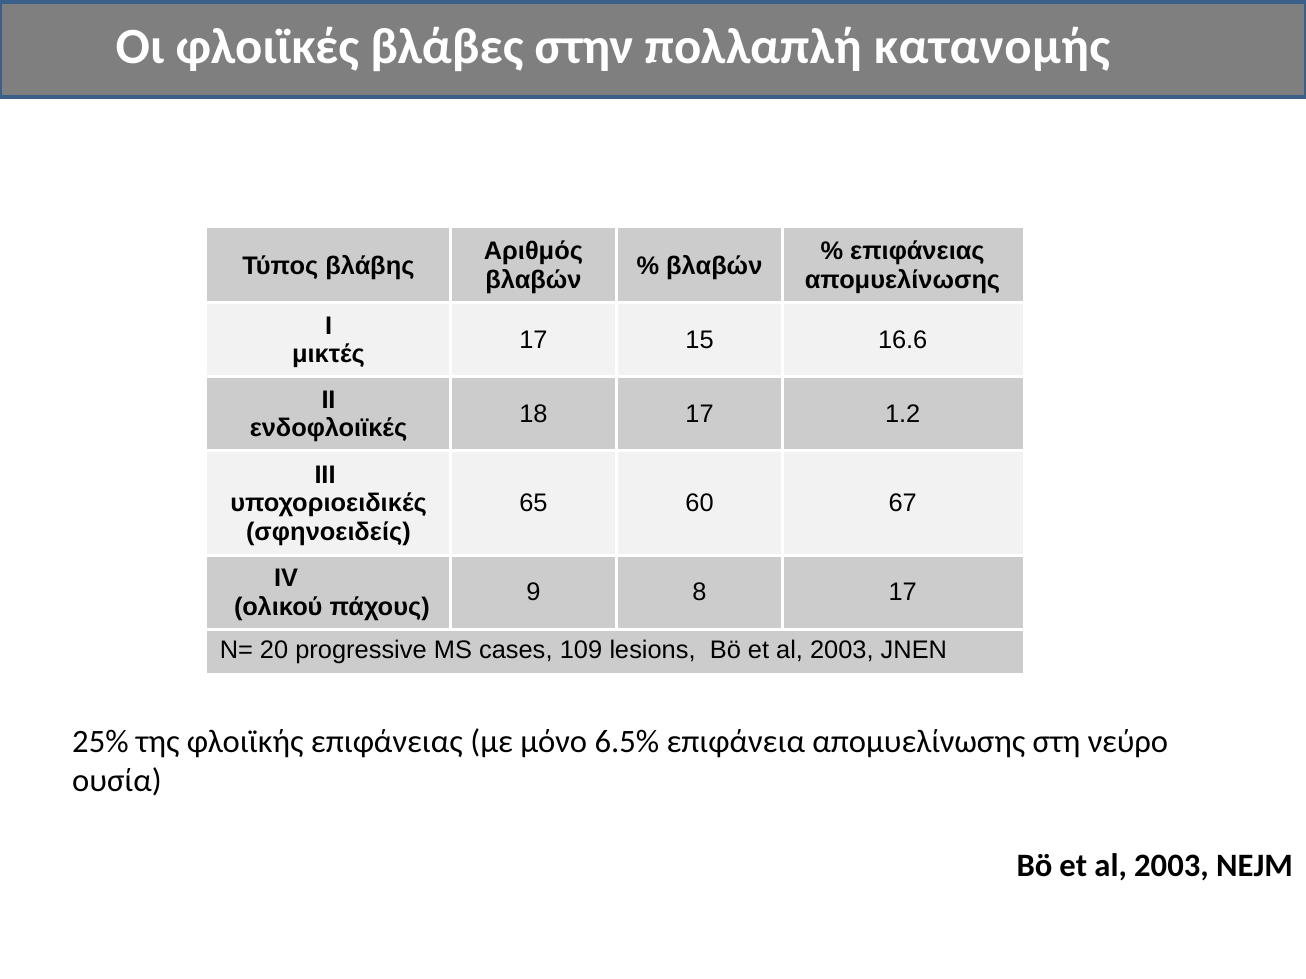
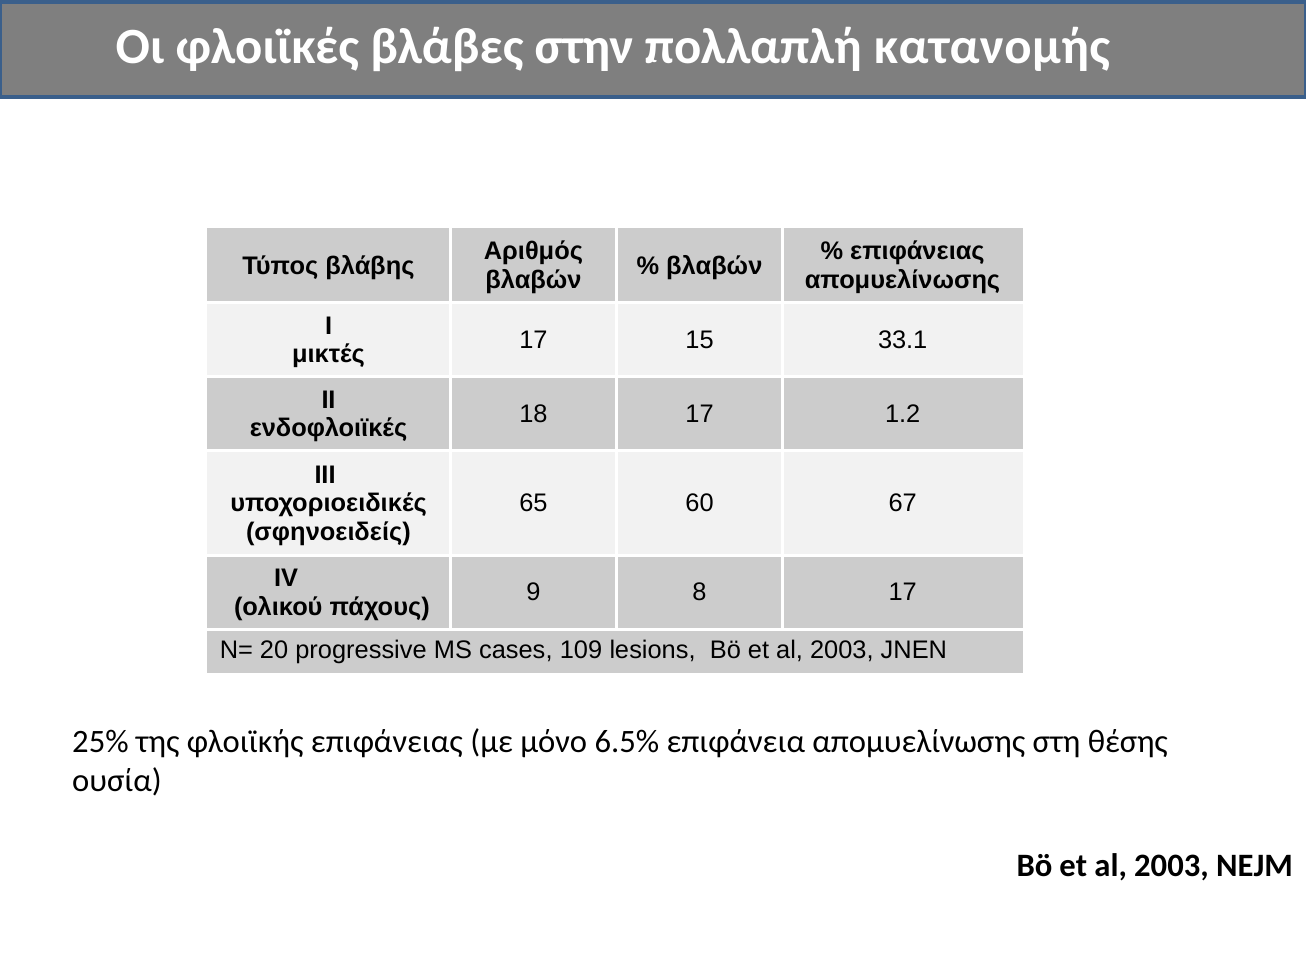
16.6: 16.6 -> 33.1
νεύρο: νεύρο -> θέσης
